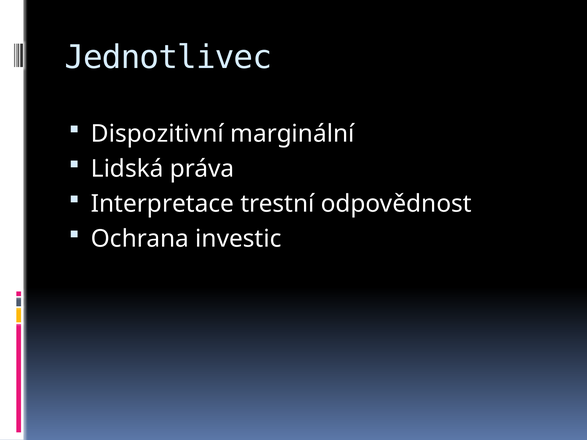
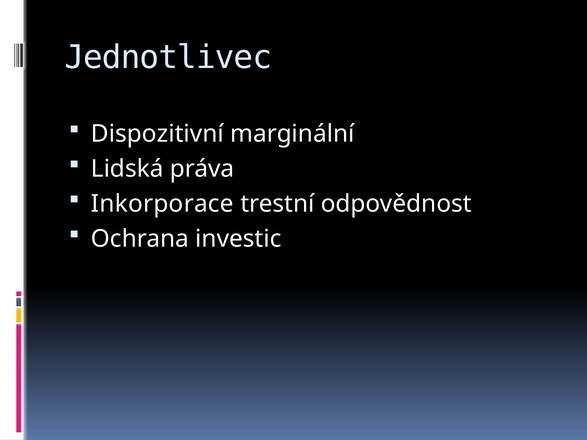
Interpretace: Interpretace -> Inkorporace
